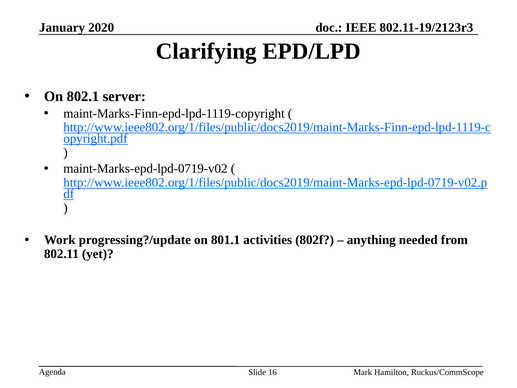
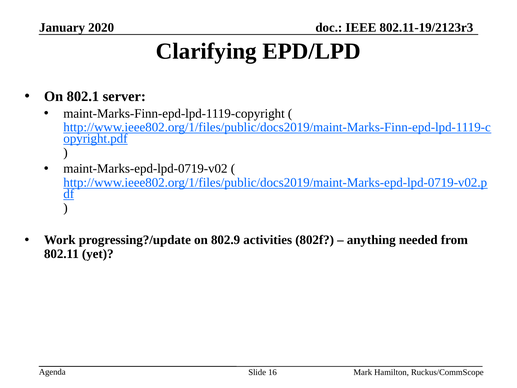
801.1: 801.1 -> 802.9
